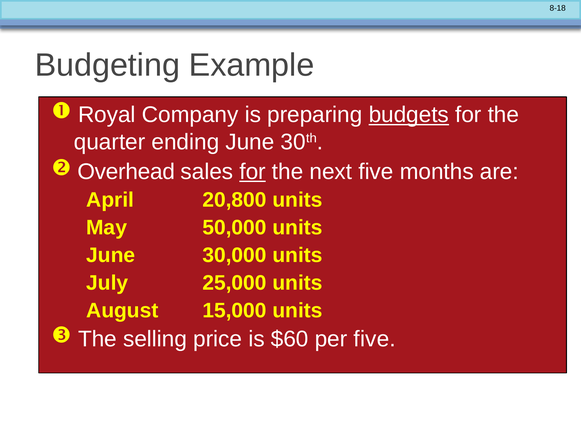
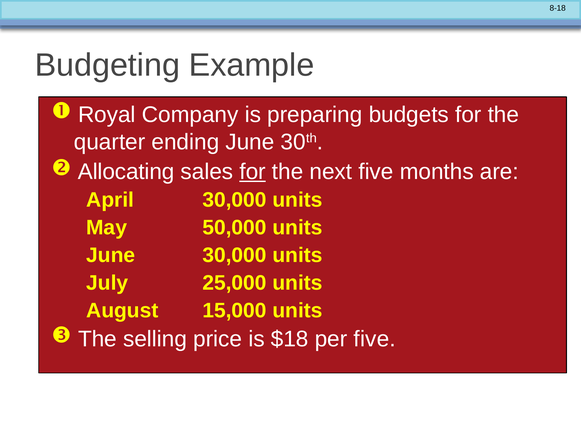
budgets underline: present -> none
Overhead: Overhead -> Allocating
20,800 at (235, 200): 20,800 -> 30,000
$60: $60 -> $18
